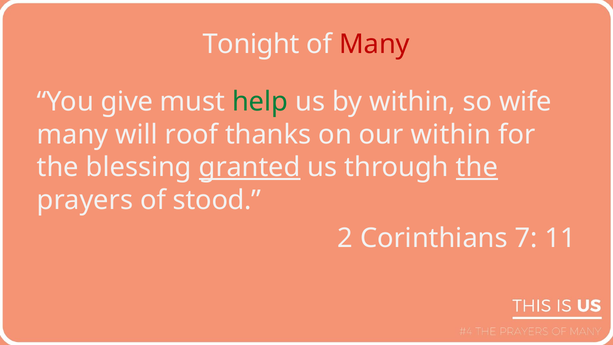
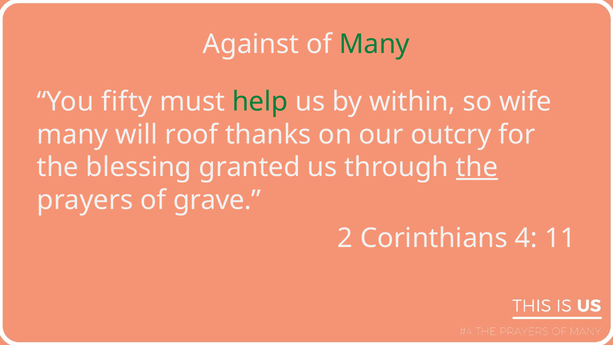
Tonight: Tonight -> Against
Many at (374, 44) colour: red -> green
give: give -> fifty
our within: within -> outcry
granted underline: present -> none
stood: stood -> grave
7: 7 -> 4
